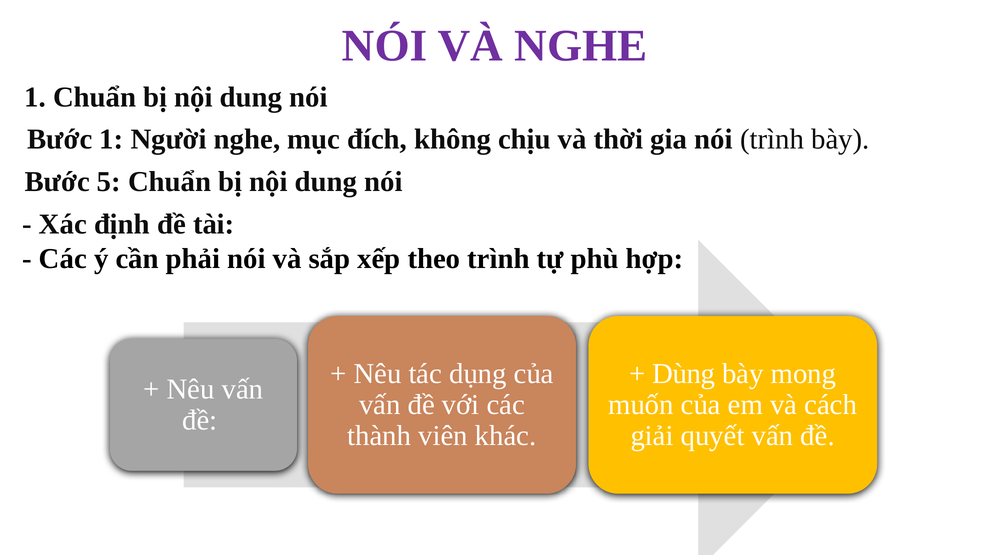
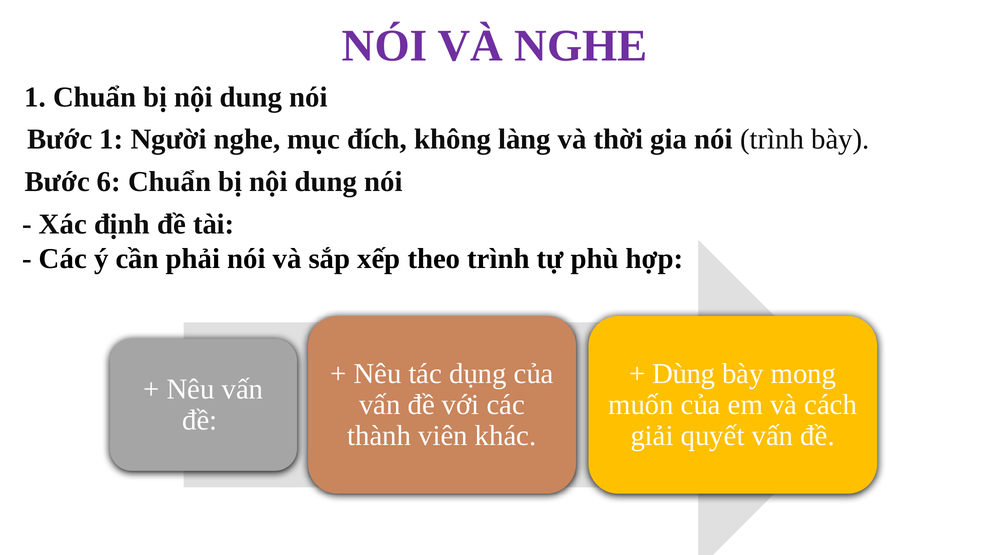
chịu: chịu -> làng
5: 5 -> 6
